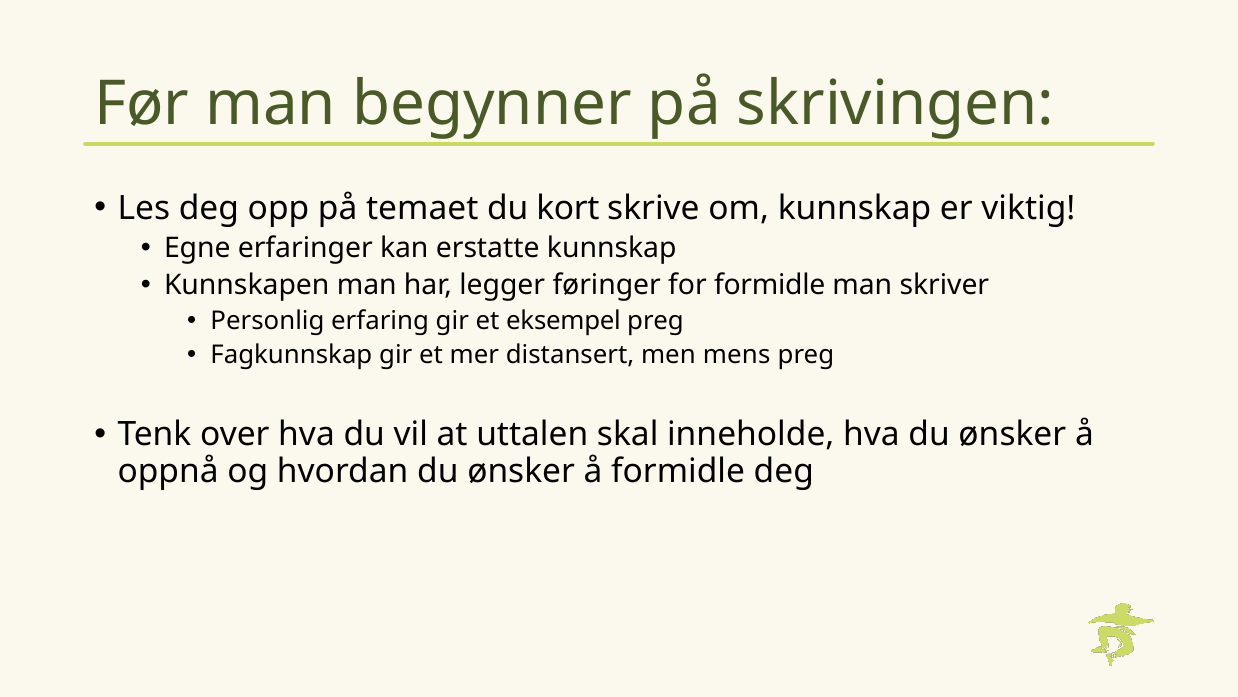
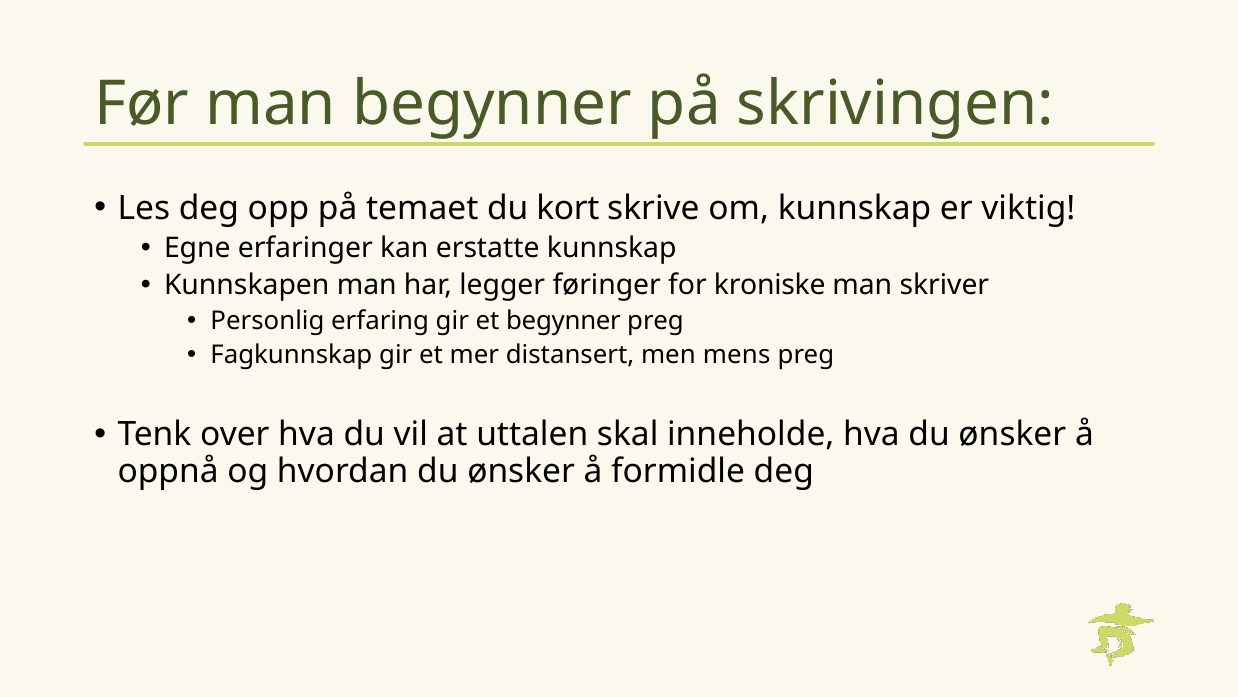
for formidle: formidle -> kroniske
et eksempel: eksempel -> begynner
